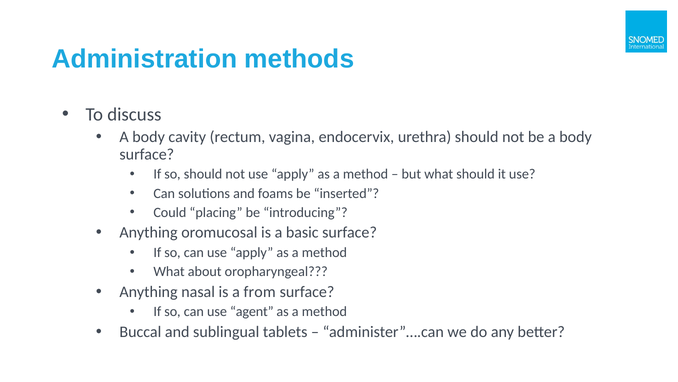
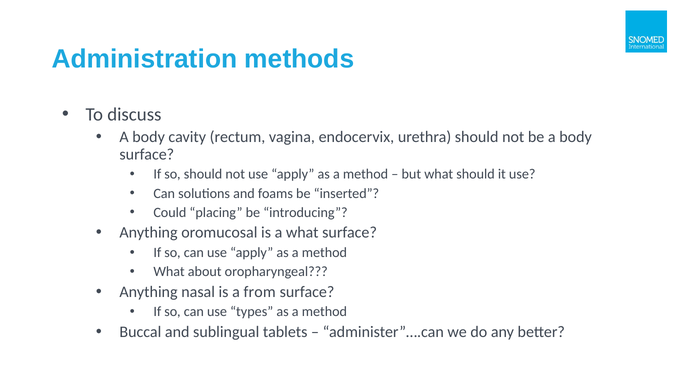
a basic: basic -> what
agent: agent -> types
